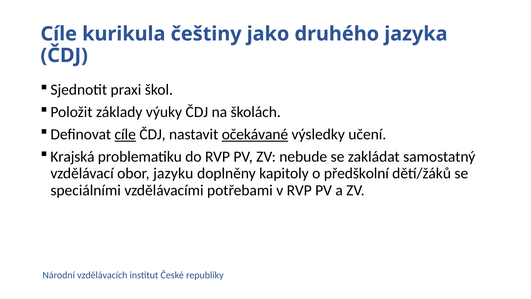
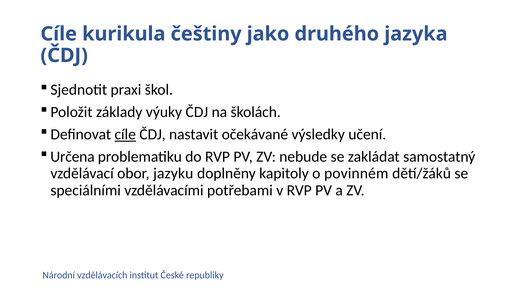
očekávané underline: present -> none
Krajská: Krajská -> Určena
předškolní: předškolní -> povinném
